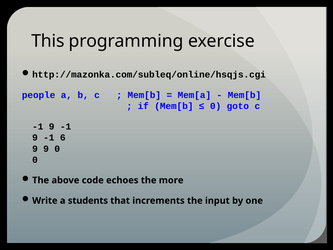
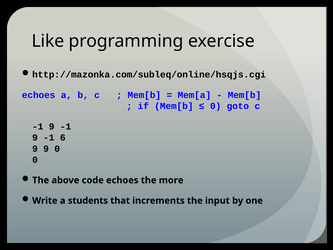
This: This -> Like
people at (39, 95): people -> echoes
